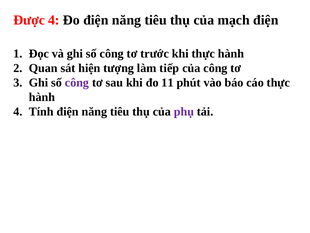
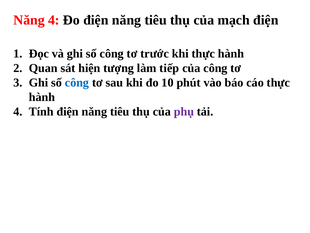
Được at (29, 20): Được -> Năng
công at (77, 82) colour: purple -> blue
11: 11 -> 10
